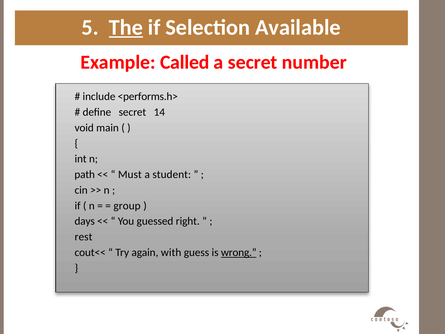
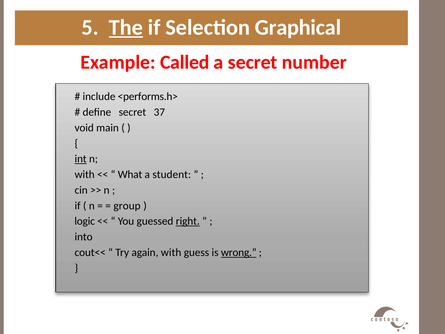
Available: Available -> Graphical
14: 14 -> 37
int underline: none -> present
path at (85, 174): path -> with
Must: Must -> What
days: days -> logic
right underline: none -> present
rest: rest -> into
